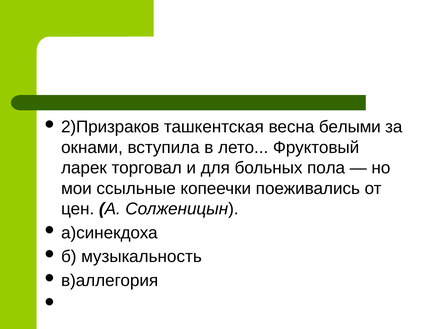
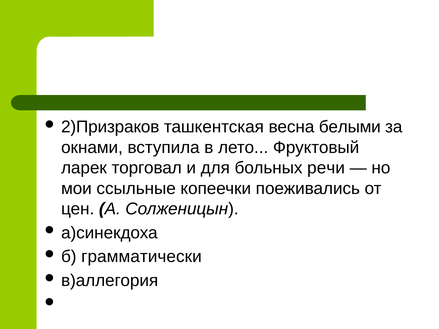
пола: пола -> речи
музыкальность: музыкальность -> грамматически
